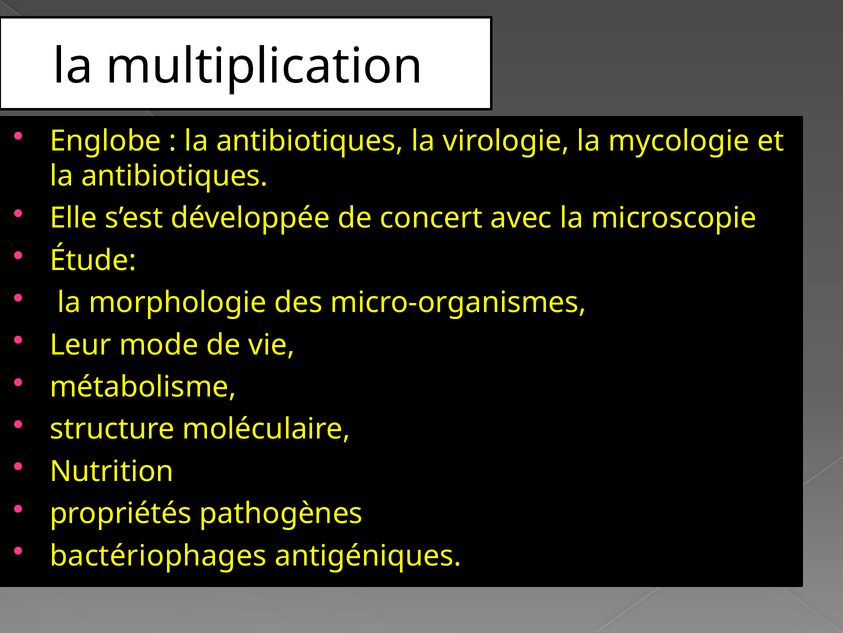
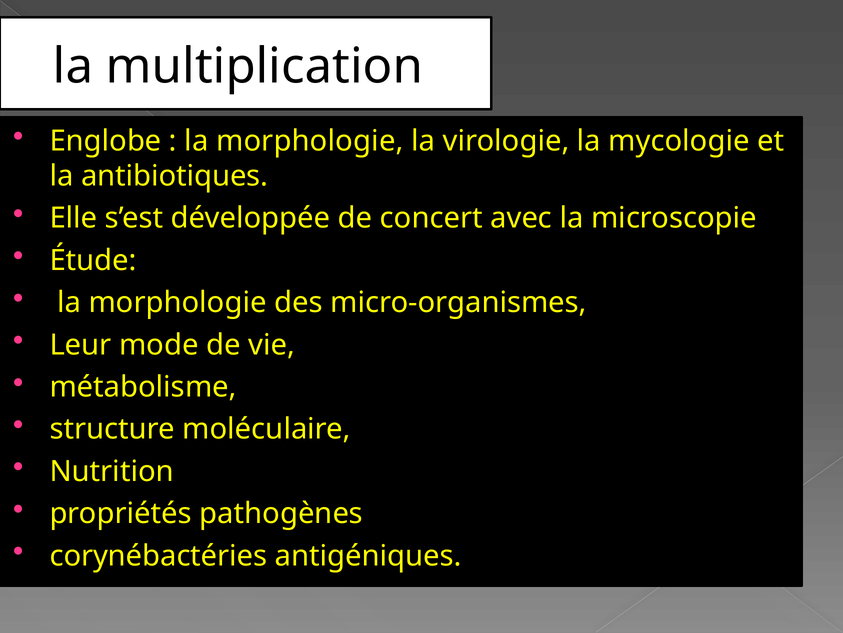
antibiotiques at (310, 141): antibiotiques -> morphologie
bactériophages: bactériophages -> corynébactéries
